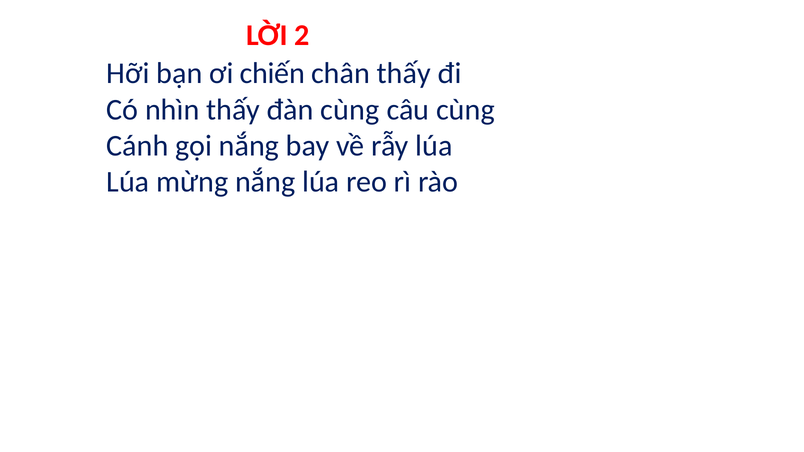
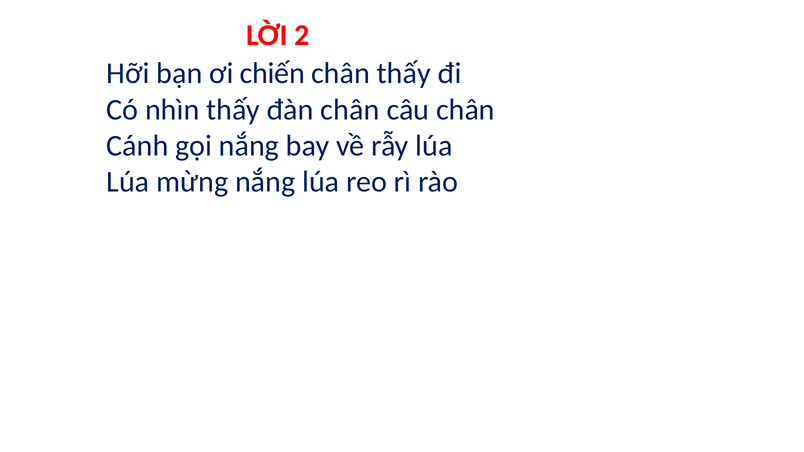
đàn cùng: cùng -> chân
câu cùng: cùng -> chân
